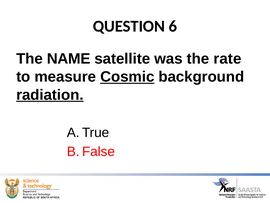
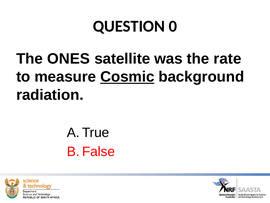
6: 6 -> 0
NAME: NAME -> ONES
radiation underline: present -> none
